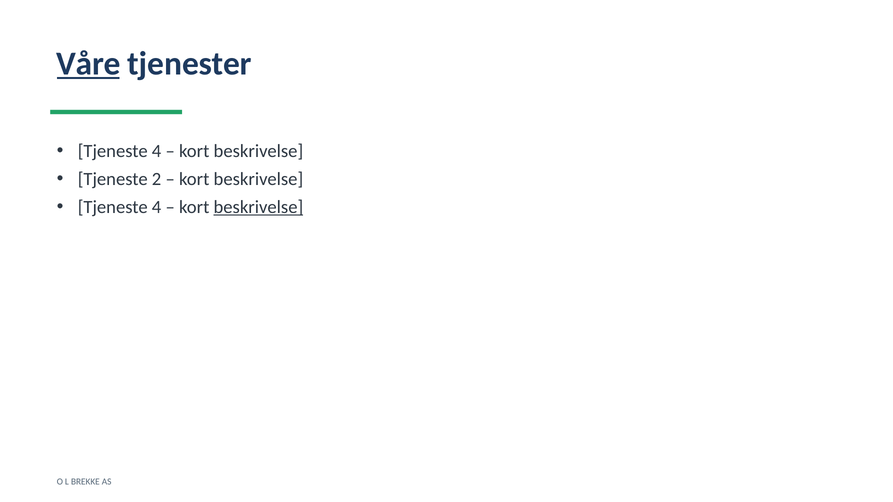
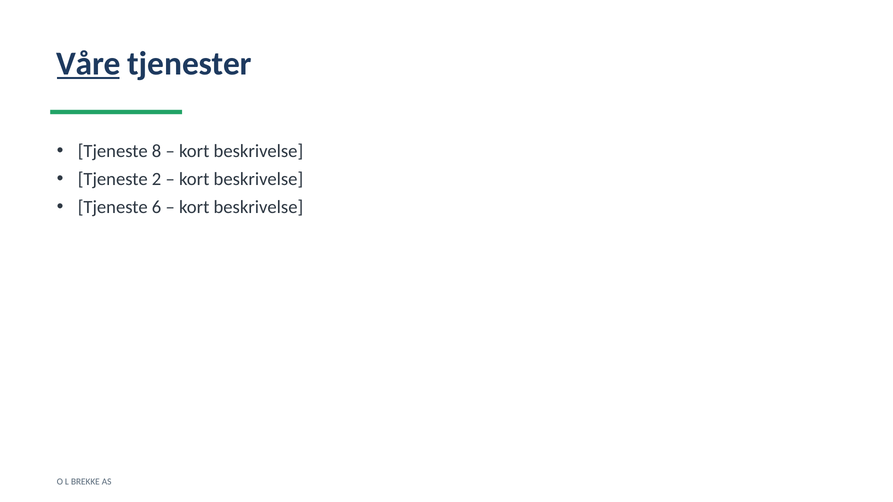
4 at (157, 151): 4 -> 8
4 at (157, 207): 4 -> 6
beskrivelse at (258, 207) underline: present -> none
